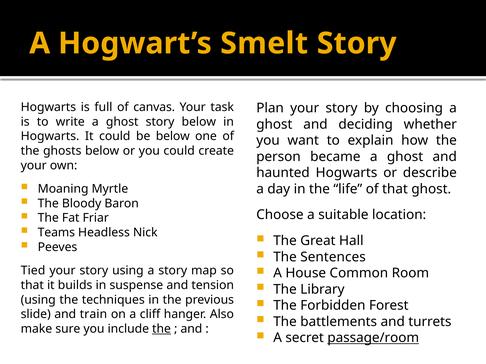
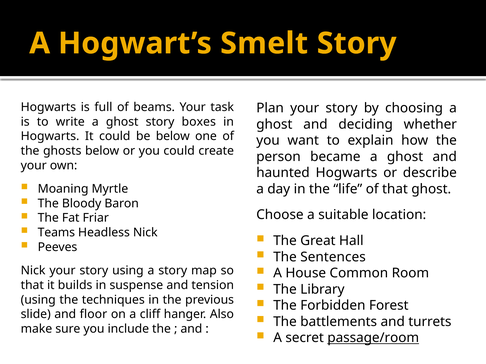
canvas: canvas -> beams
story below: below -> boxes
Tied at (33, 271): Tied -> Nick
train: train -> floor
the at (162, 329) underline: present -> none
